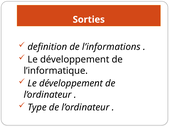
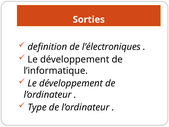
l’informations: l’informations -> l’électroniques
